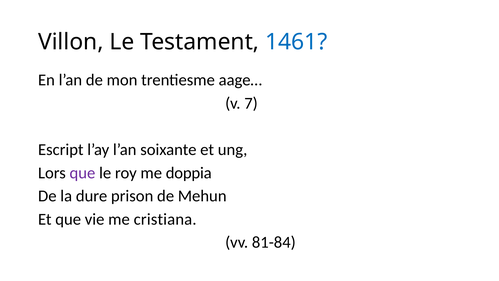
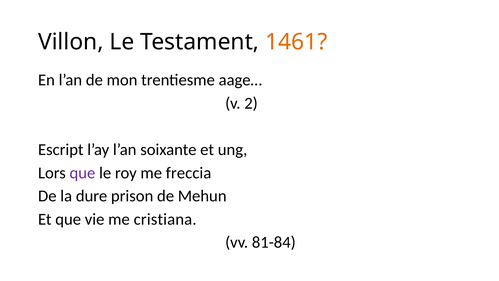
1461 colour: blue -> orange
7: 7 -> 2
doppia: doppia -> freccia
